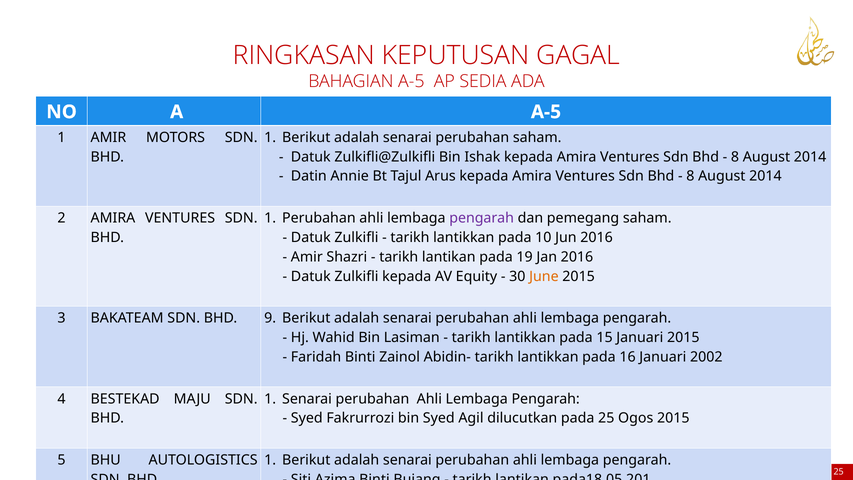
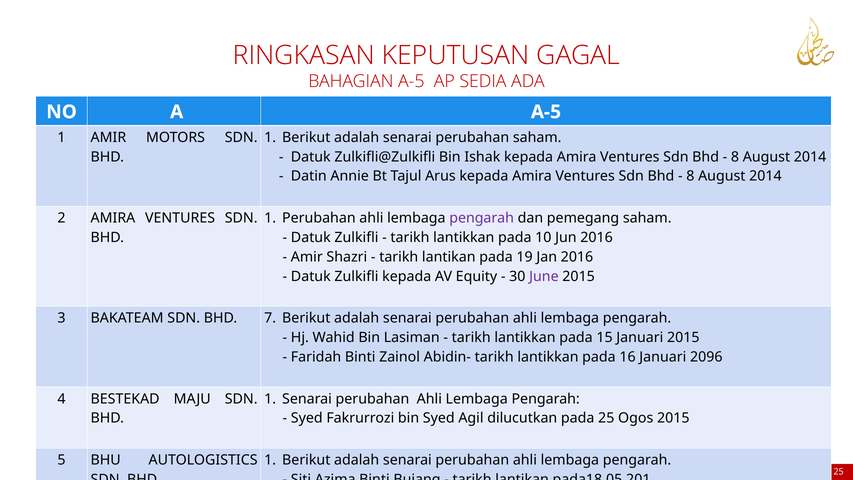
June colour: orange -> purple
9: 9 -> 7
2002: 2002 -> 2096
